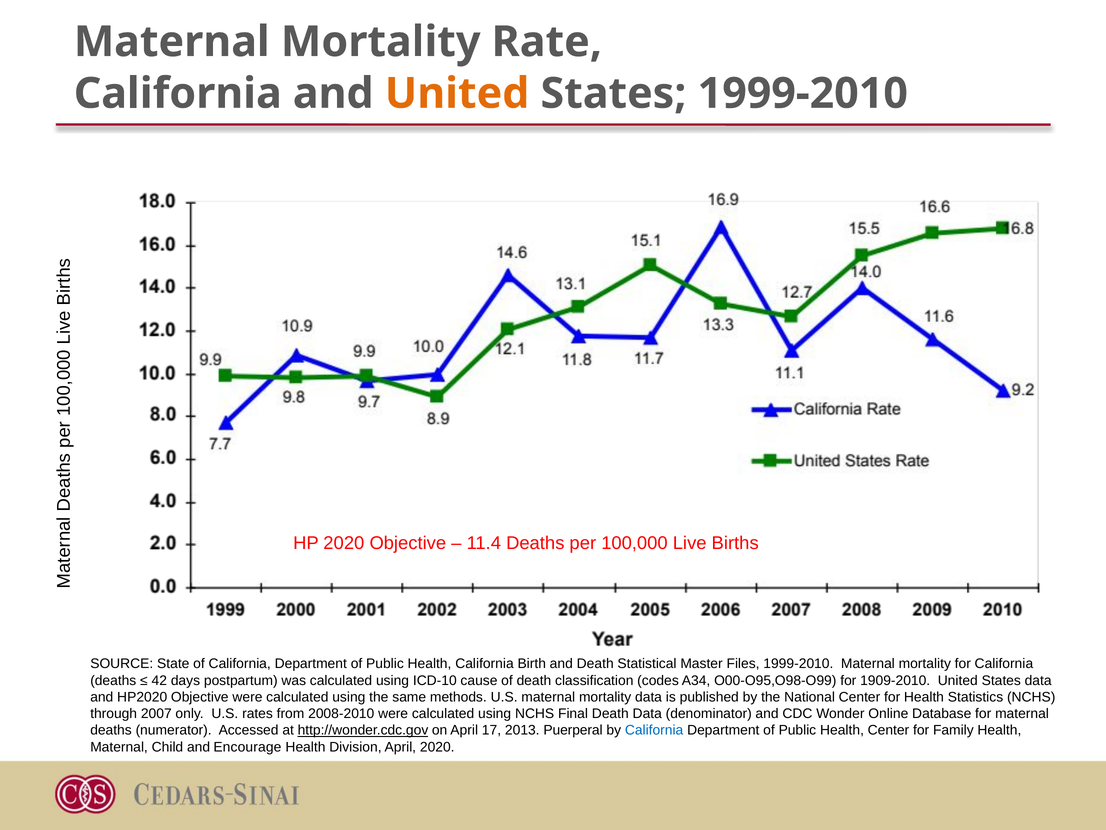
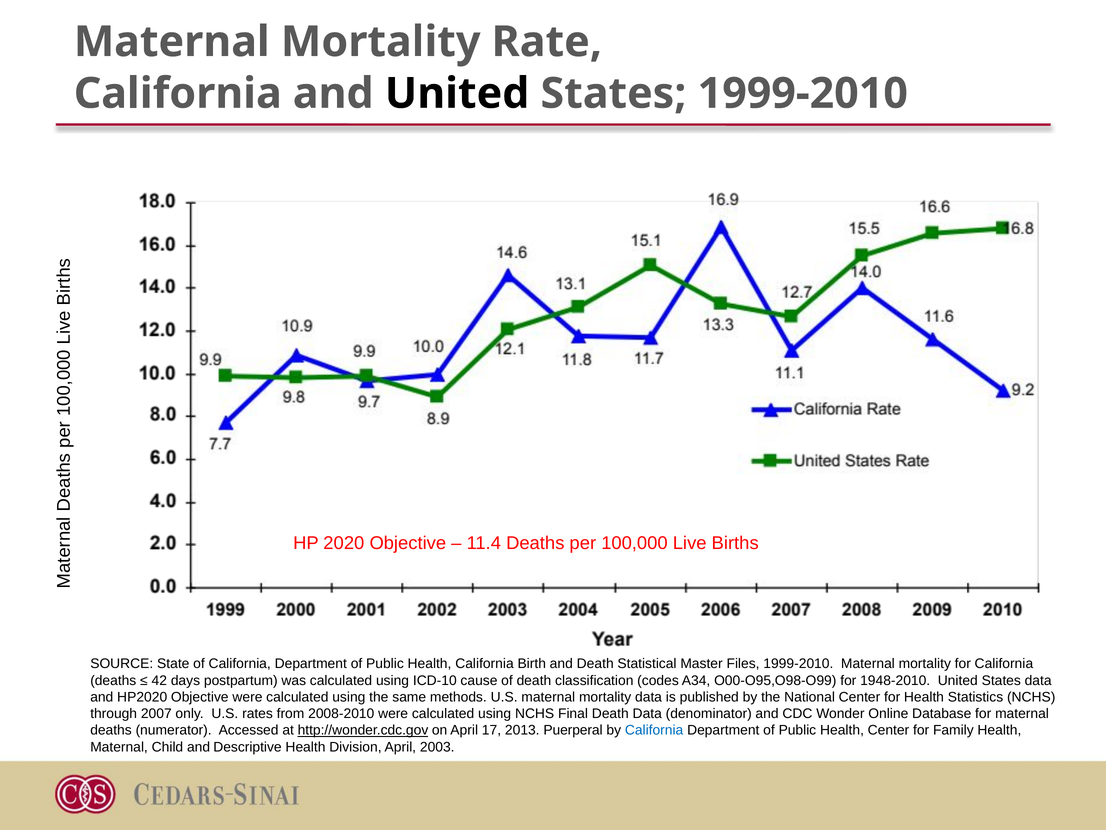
United at (457, 94) colour: orange -> black
1909-2010: 1909-2010 -> 1948-2010
Encourage: Encourage -> Descriptive
April 2020: 2020 -> 2003
